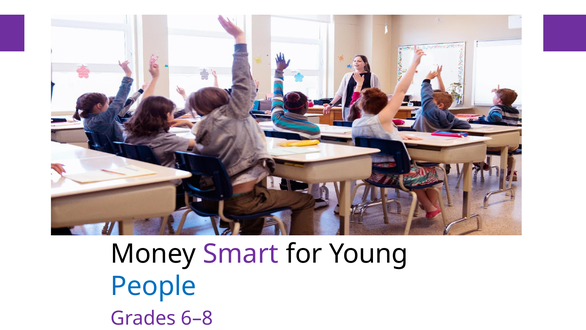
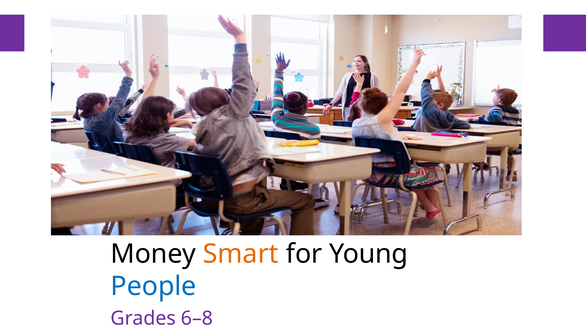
Smart colour: purple -> orange
